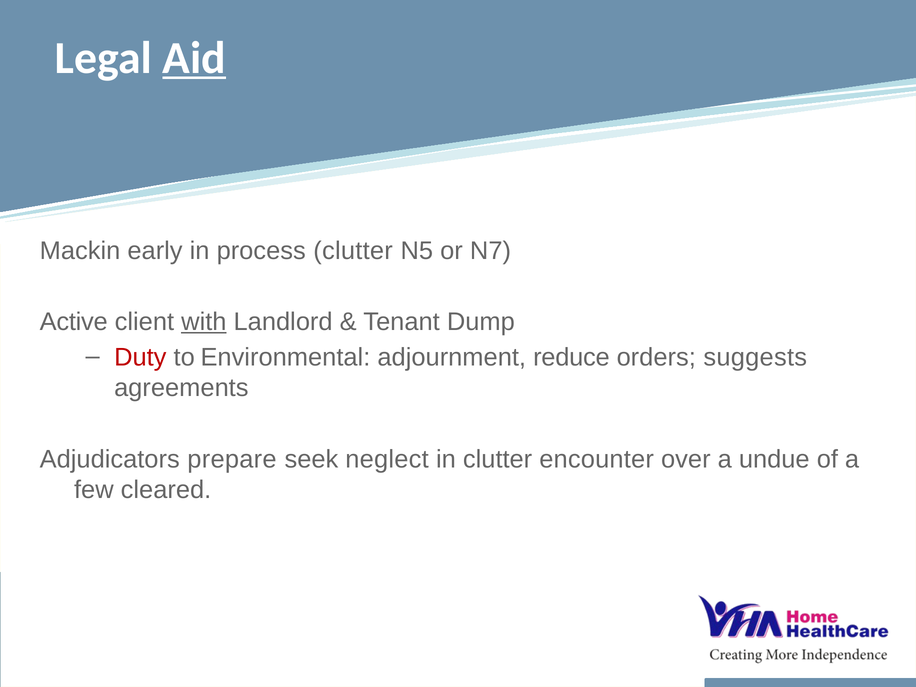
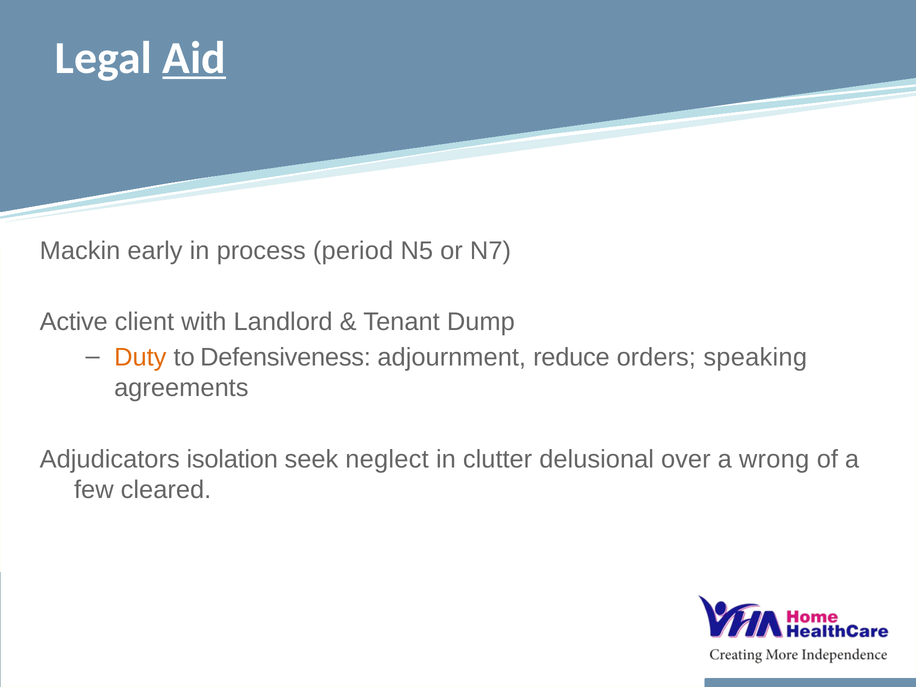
process clutter: clutter -> period
with underline: present -> none
Duty colour: red -> orange
Environmental: Environmental -> Defensiveness
suggests: suggests -> speaking
prepare: prepare -> isolation
encounter: encounter -> delusional
undue: undue -> wrong
